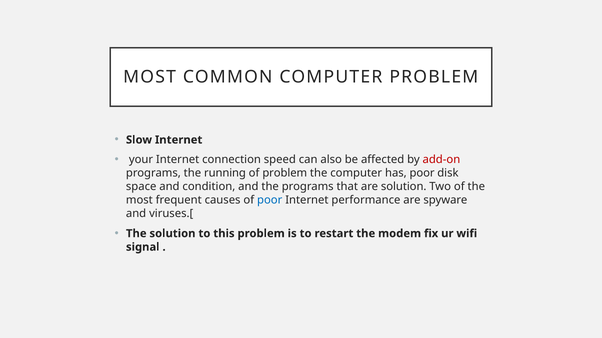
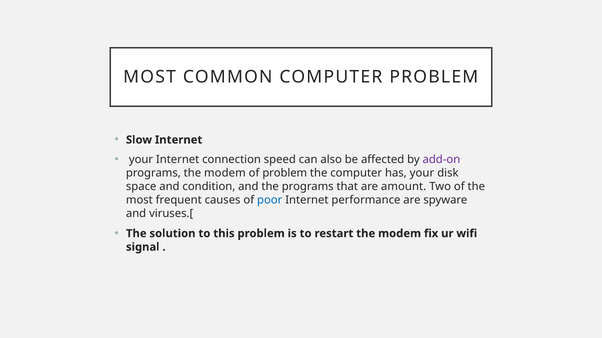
add-on colour: red -> purple
programs the running: running -> modem
has poor: poor -> your
are solution: solution -> amount
